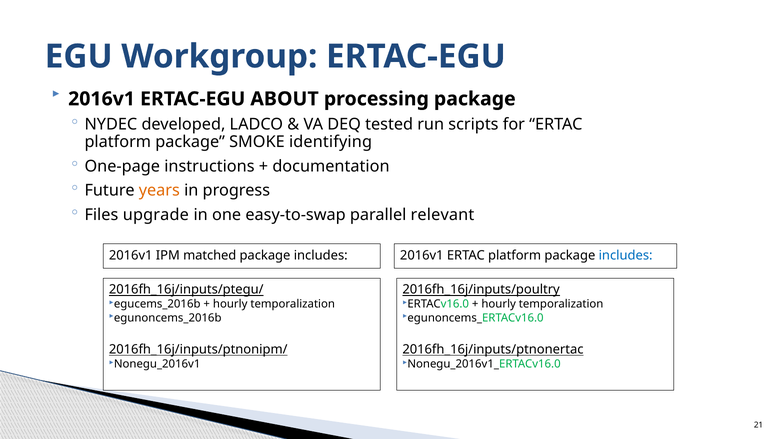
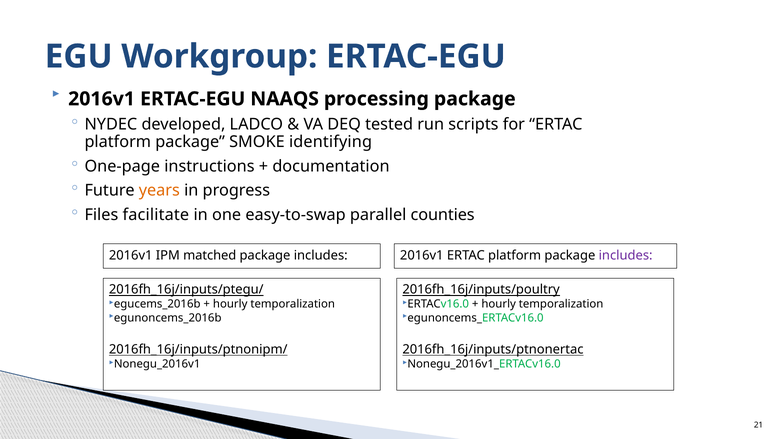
ABOUT: ABOUT -> NAAQS
upgrade: upgrade -> facilitate
relevant: relevant -> counties
includes at (626, 255) colour: blue -> purple
